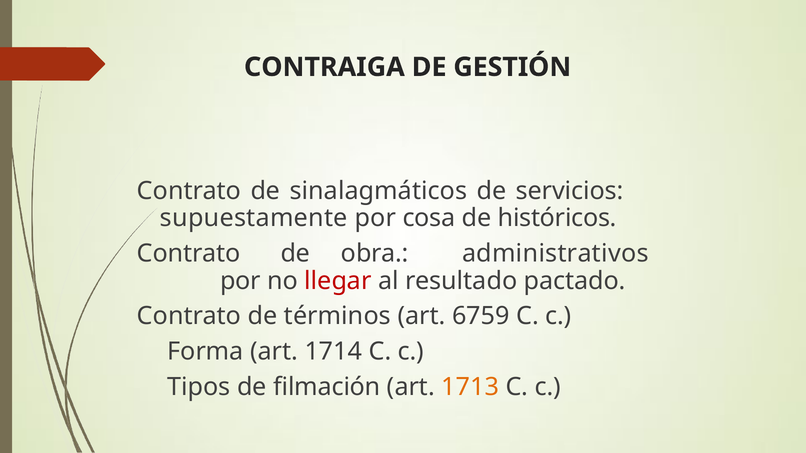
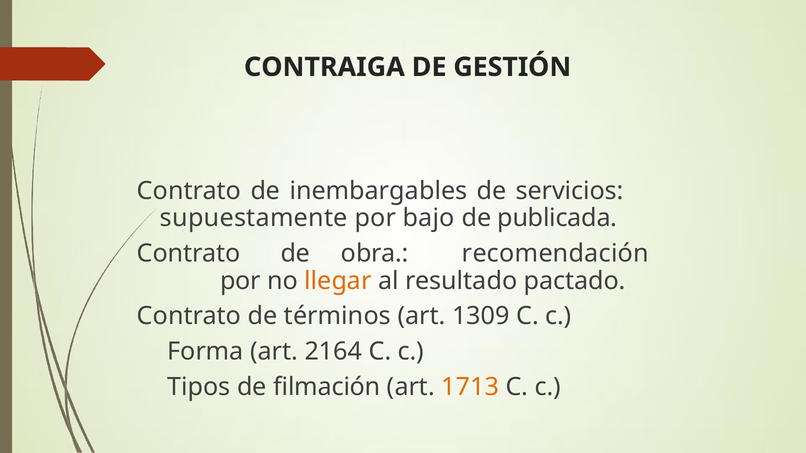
sinalagmáticos: sinalagmáticos -> inembargables
cosa: cosa -> bajo
históricos: históricos -> publicada
administrativos: administrativos -> recomendación
llegar colour: red -> orange
6759: 6759 -> 1309
1714: 1714 -> 2164
